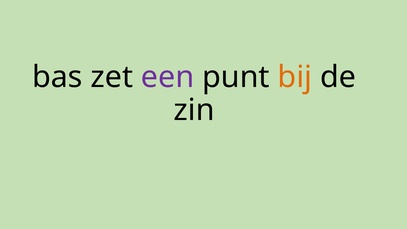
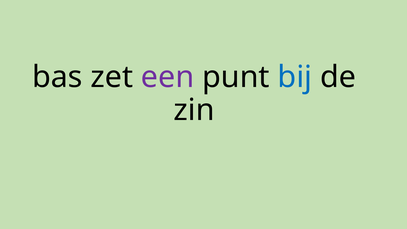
bij colour: orange -> blue
